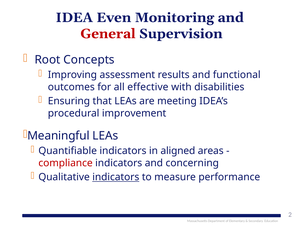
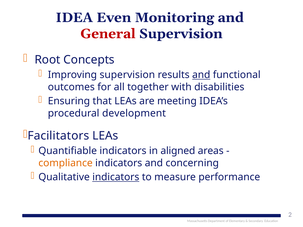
Improving assessment: assessment -> supervision
and at (201, 75) underline: none -> present
effective: effective -> together
improvement: improvement -> development
Meaningful: Meaningful -> Facilitators
compliance colour: red -> orange
